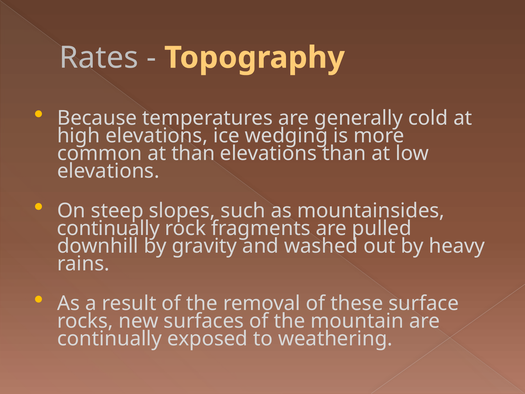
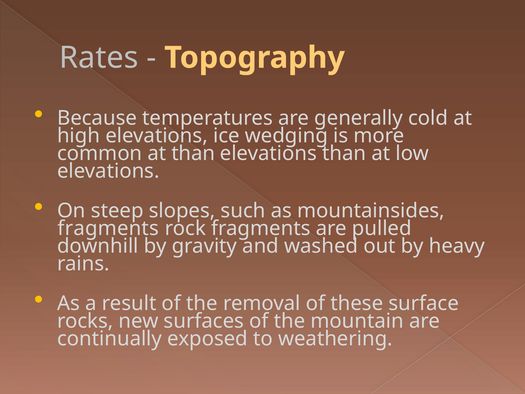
continually at (108, 228): continually -> fragments
